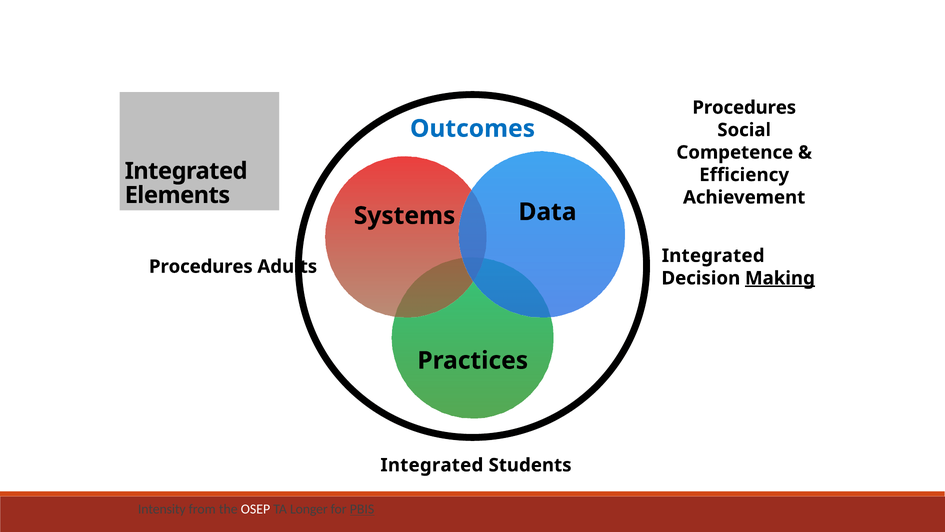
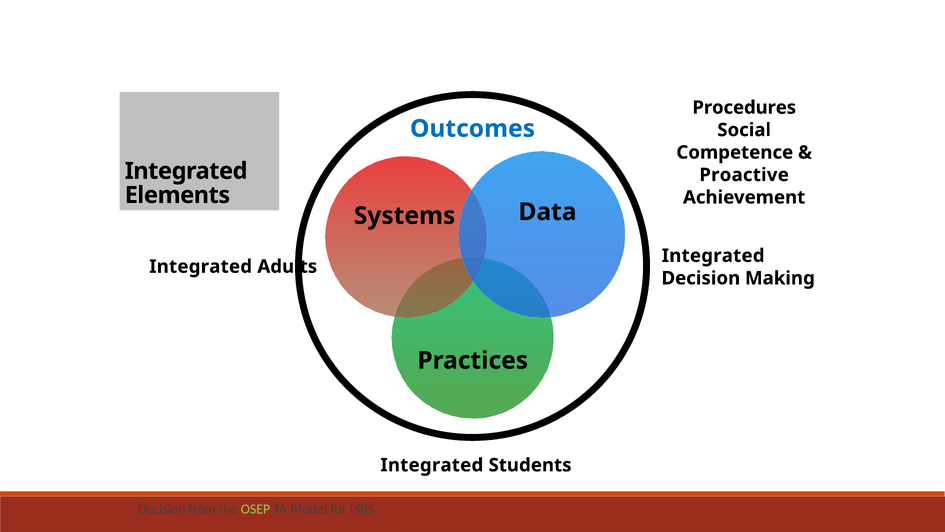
Efficiency: Efficiency -> Proactive
Procedures at (201, 266): Procedures -> Integrated
Making underline: present -> none
Intensity at (162, 509): Intensity -> Decision
OSEP colour: white -> light green
Longer: Longer -> Model
